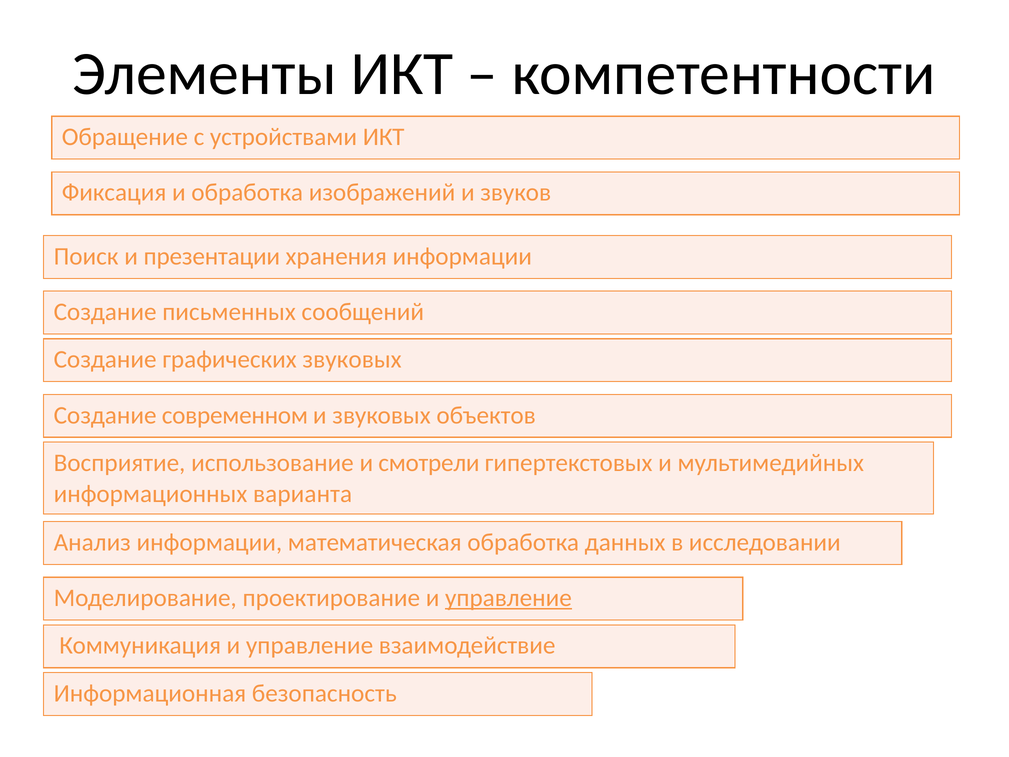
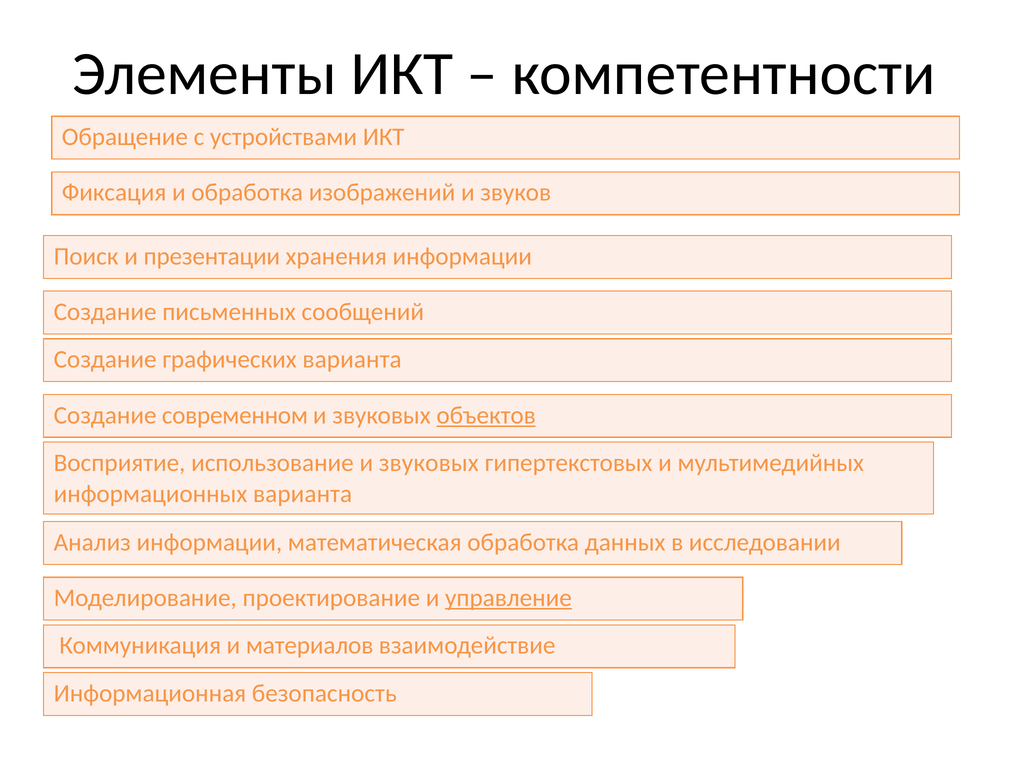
графических звуковых: звуковых -> варианта
объектов underline: none -> present
использование и смотрели: смотрели -> звуковых
Коммуникация и управление: управление -> материалов
